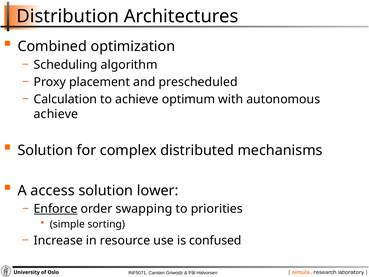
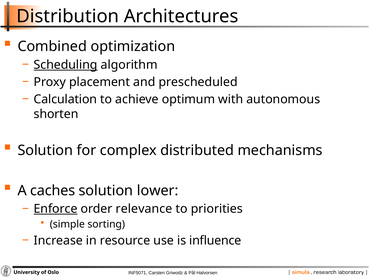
Scheduling underline: none -> present
achieve at (56, 114): achieve -> shorten
access: access -> caches
swapping: swapping -> relevance
confused: confused -> influence
